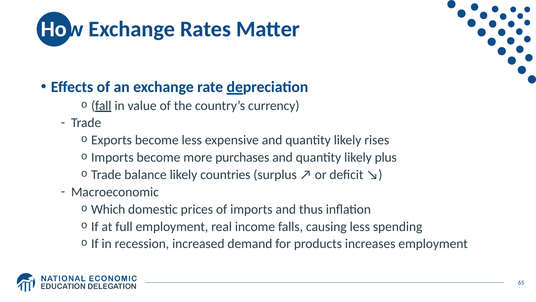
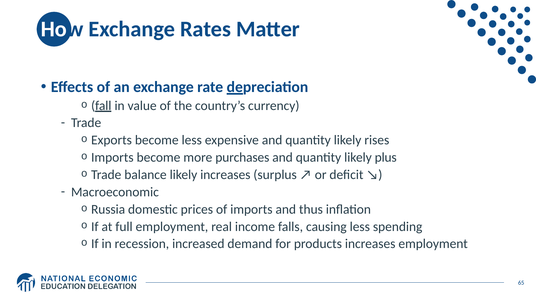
likely countries: countries -> increases
Which: Which -> Russia
